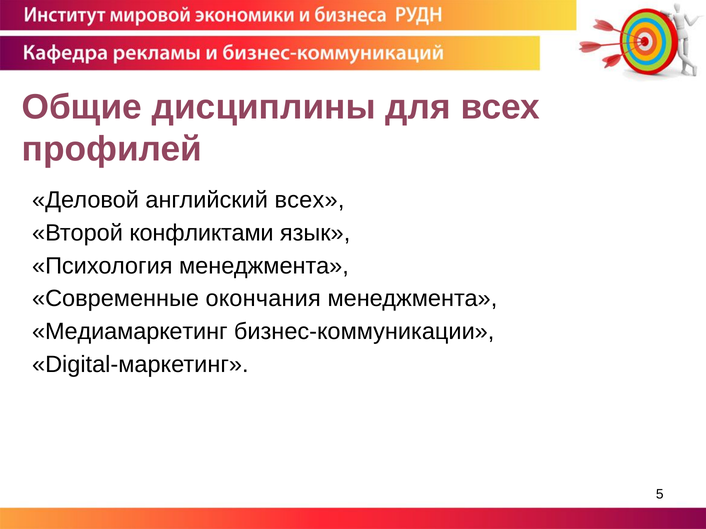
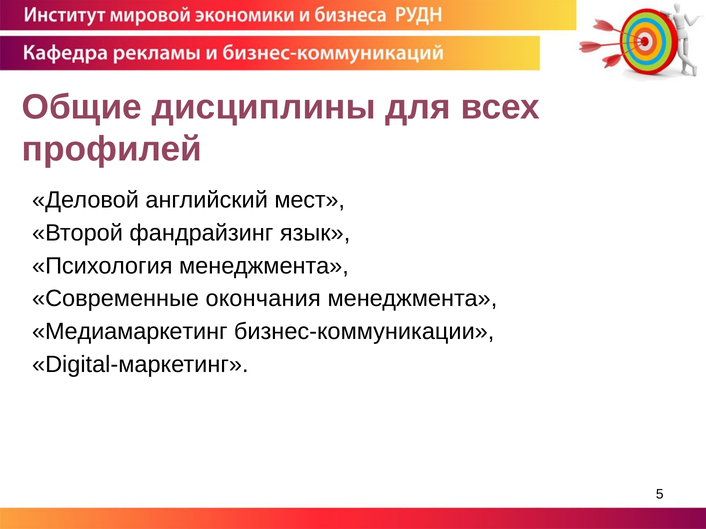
английский всех: всех -> мест
конфликтами: конфликтами -> фандрайзинг
